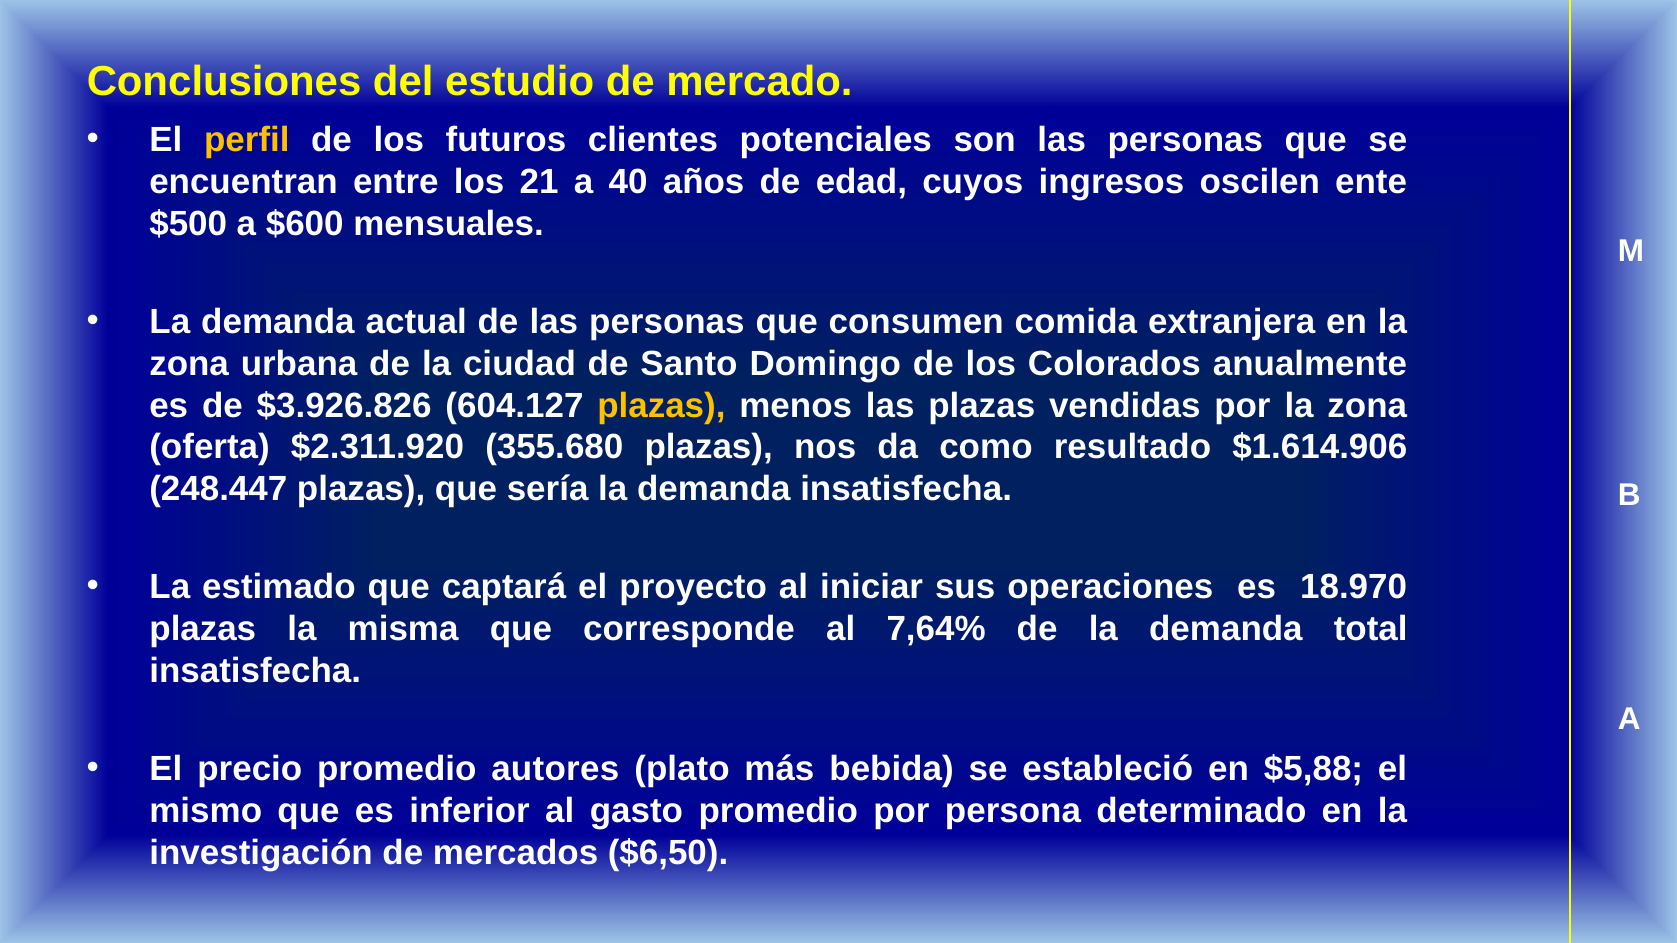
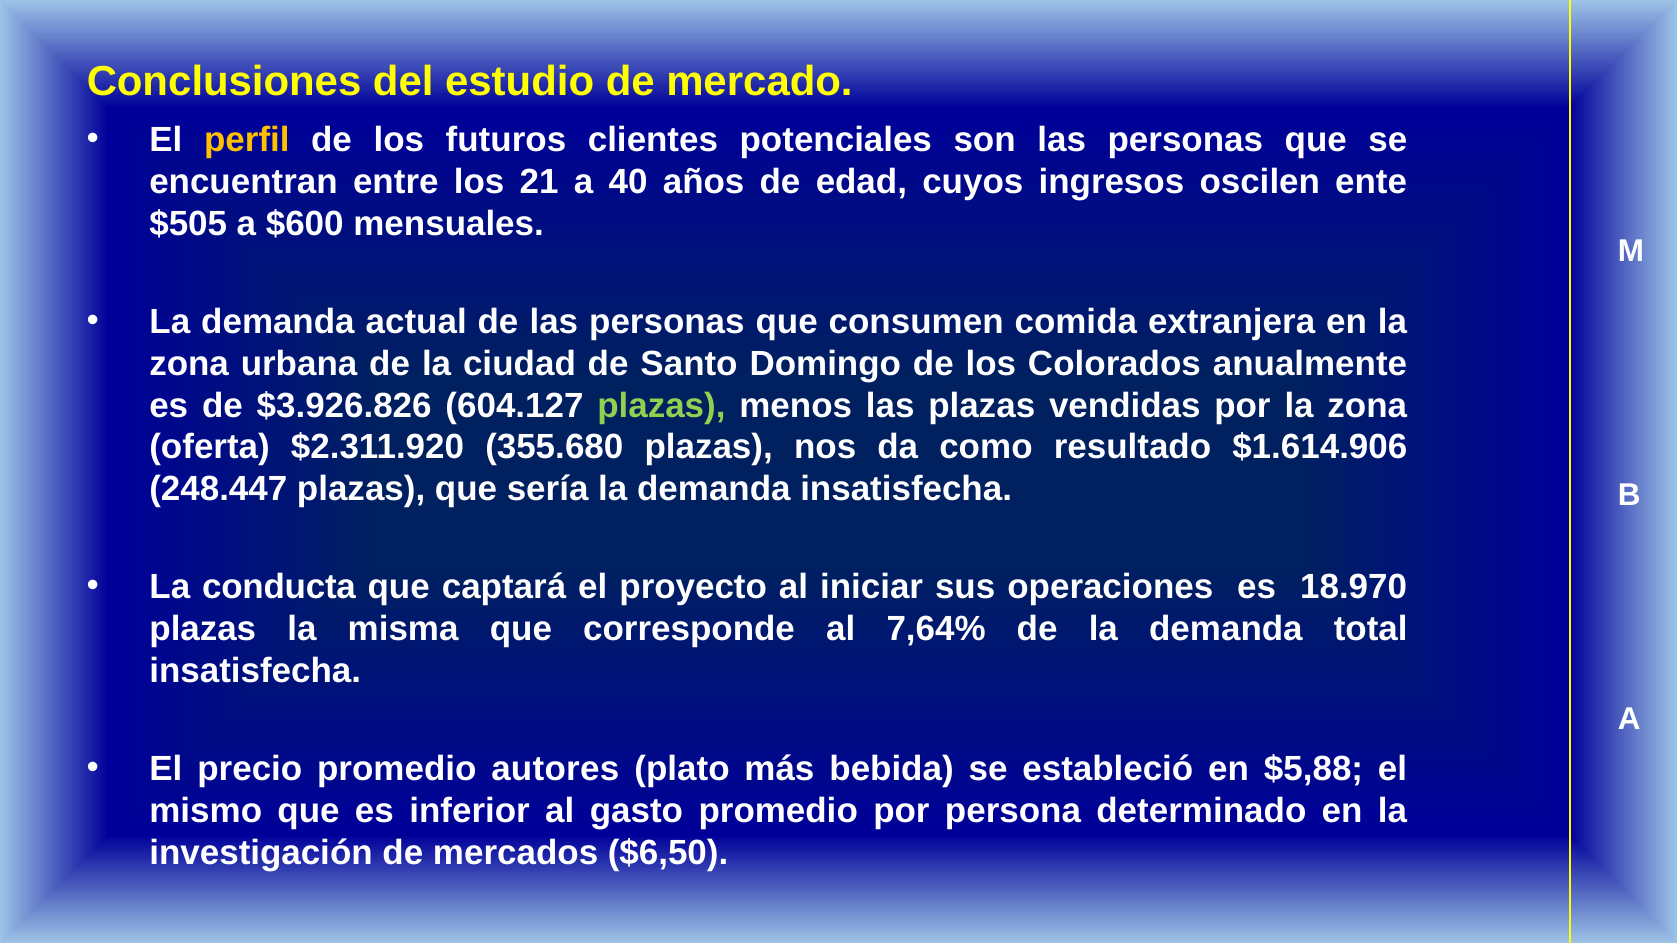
$500: $500 -> $505
plazas at (661, 406) colour: yellow -> light green
estimado: estimado -> conducta
